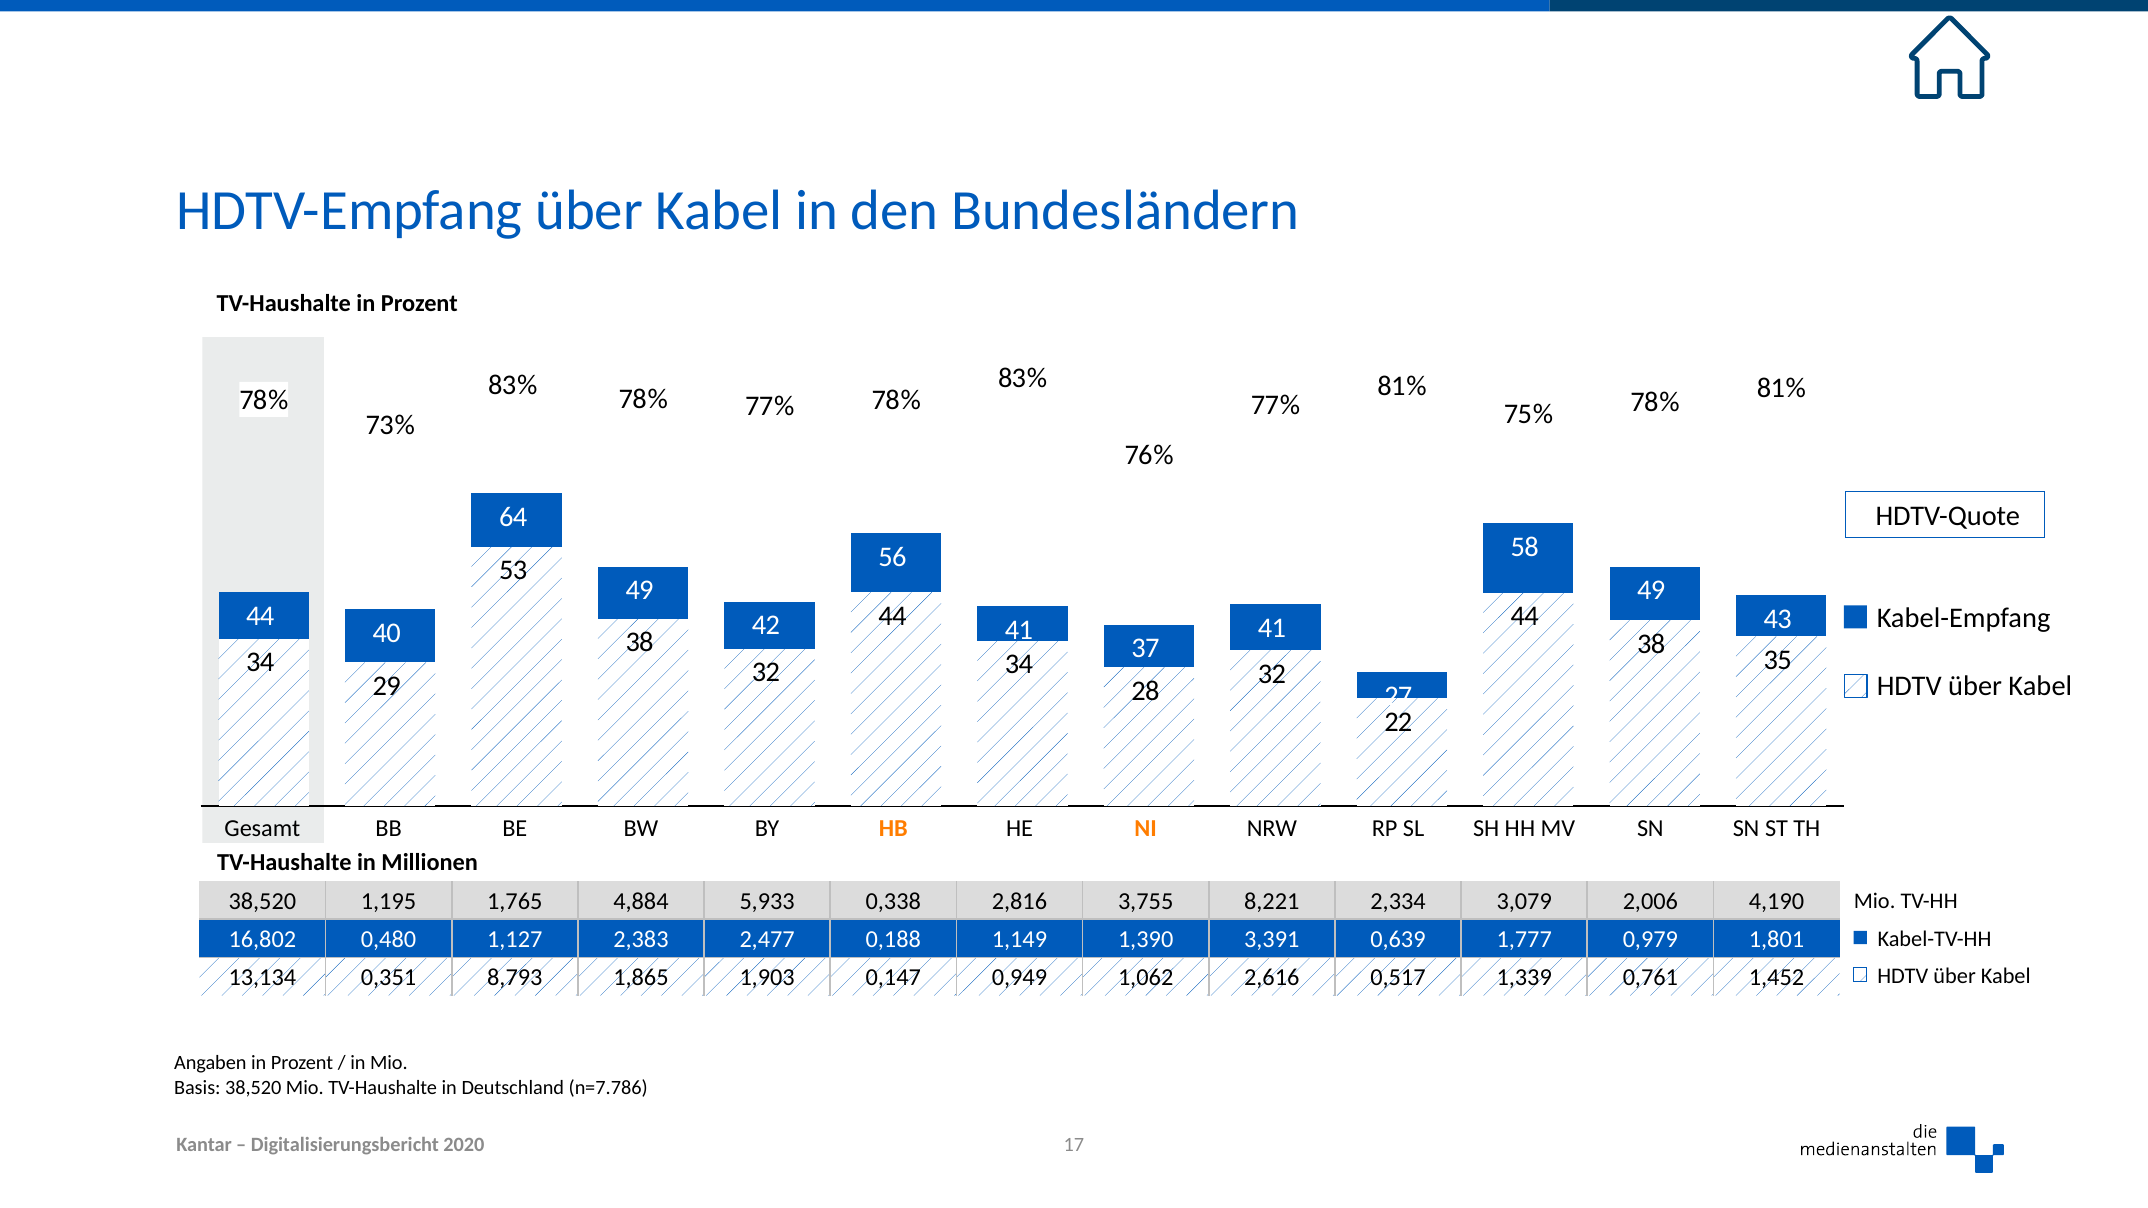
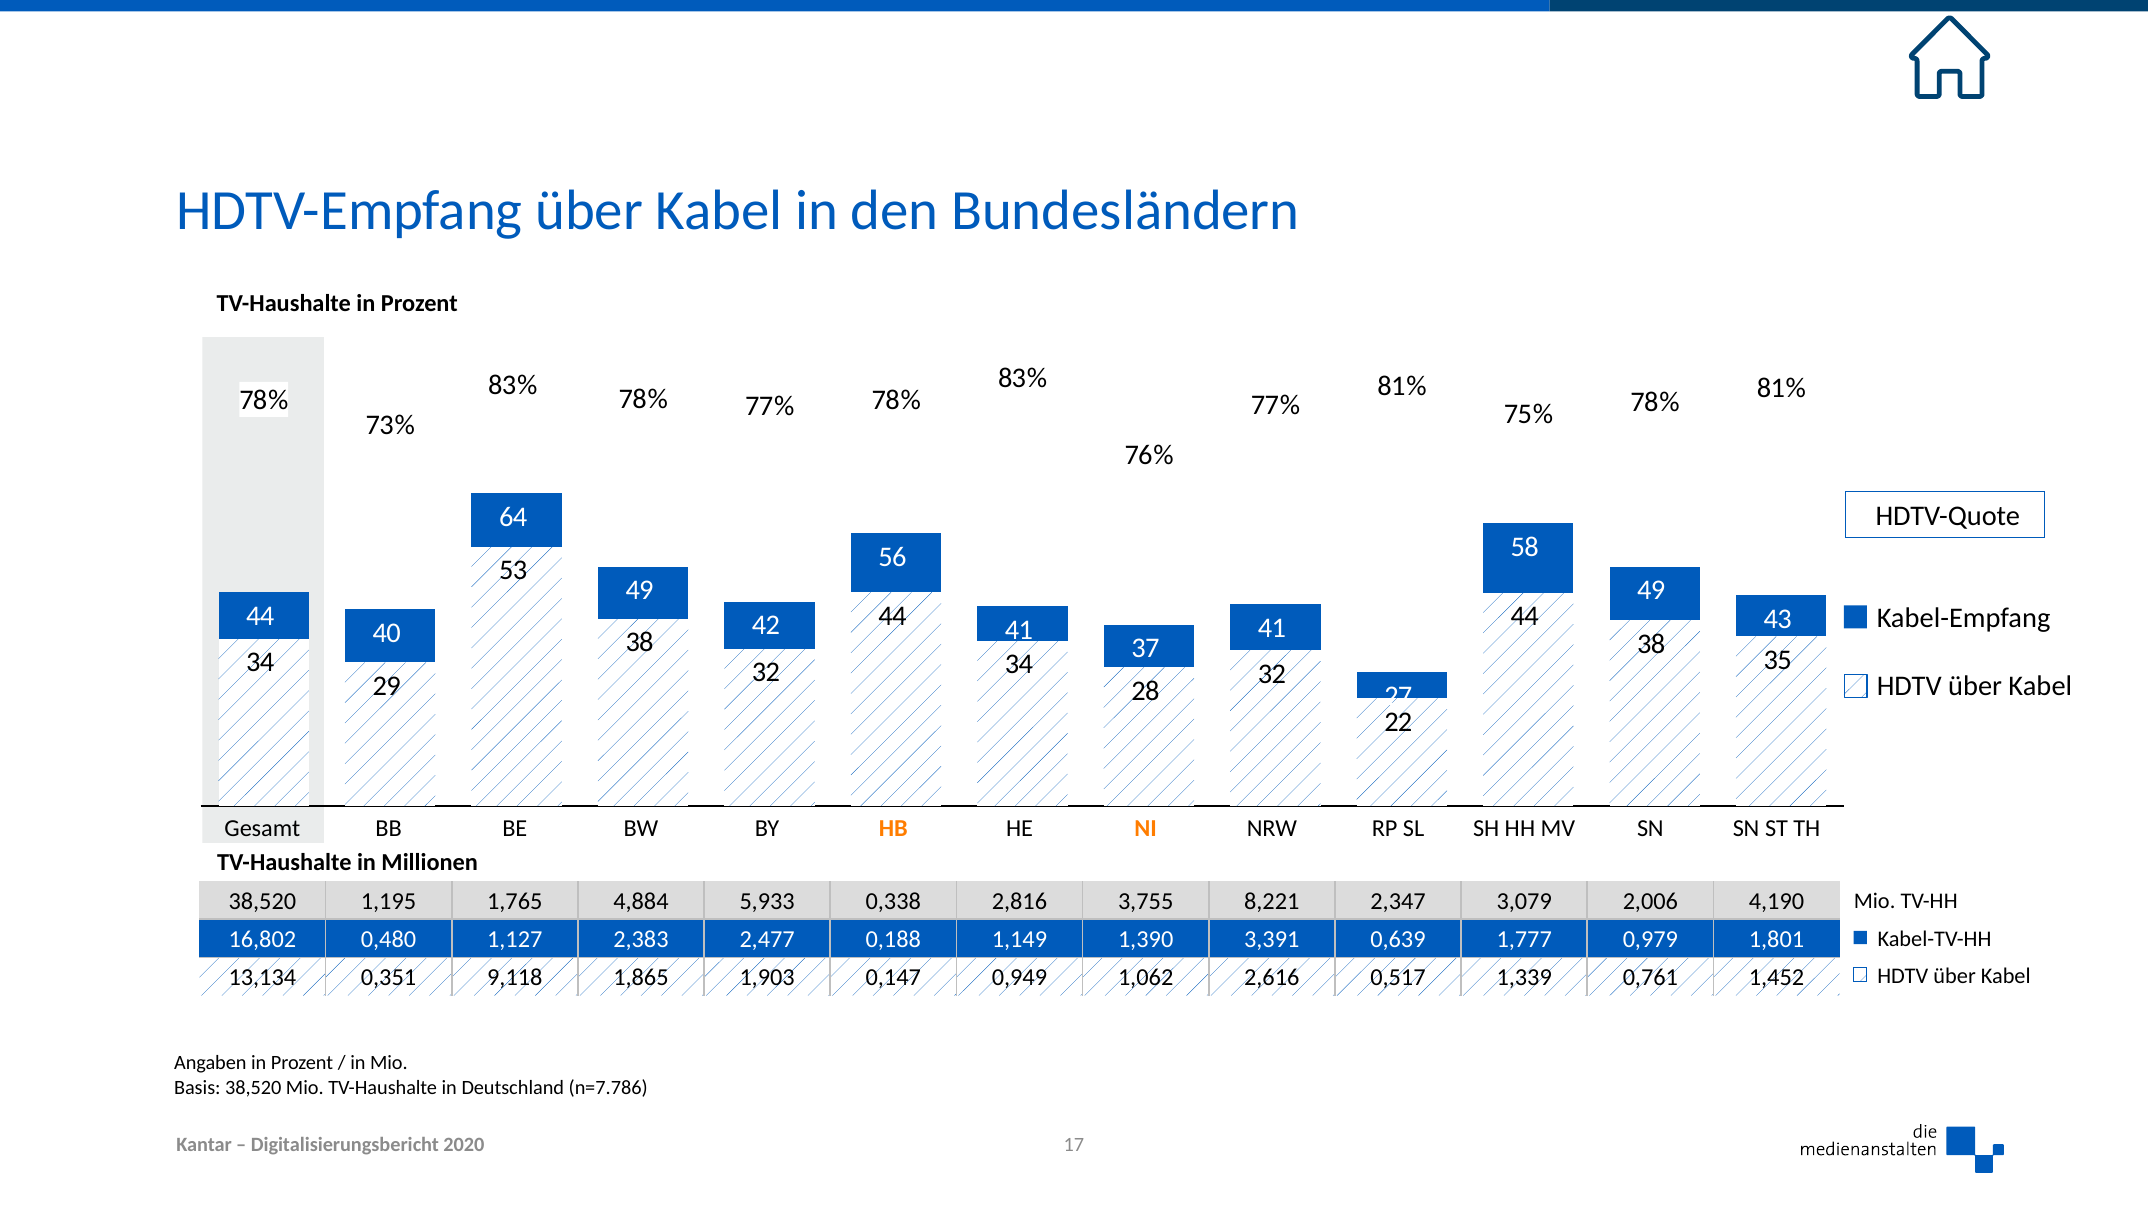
2,334: 2,334 -> 2,347
8,793: 8,793 -> 9,118
